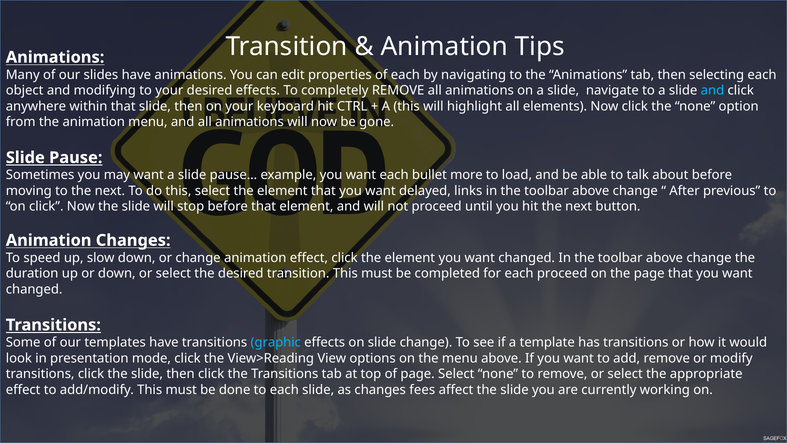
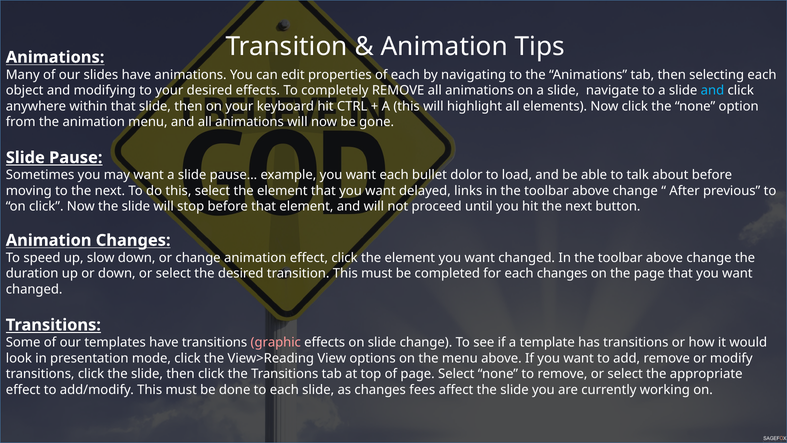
more: more -> dolor
each proceed: proceed -> changes
graphic colour: light blue -> pink
